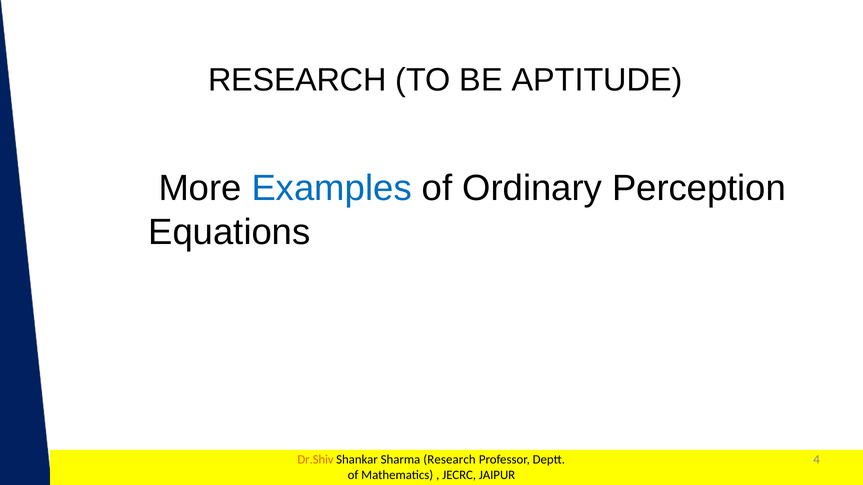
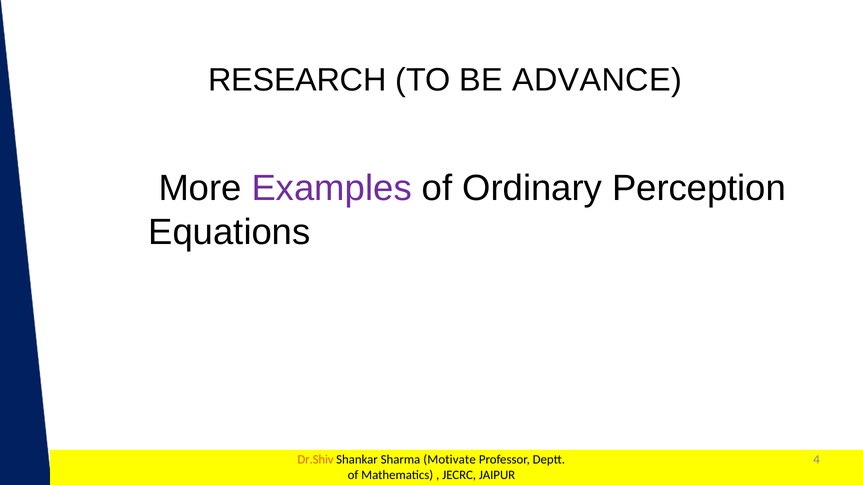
APTITUDE: APTITUDE -> ADVANCE
Examples colour: blue -> purple
Sharma Research: Research -> Motivate
